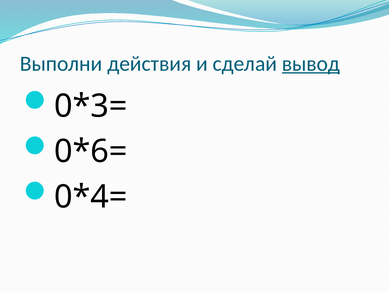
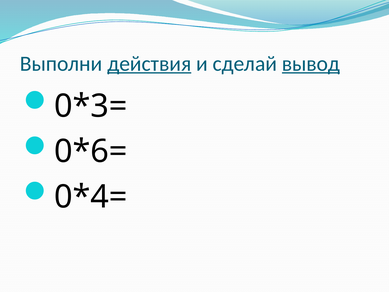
действия underline: none -> present
